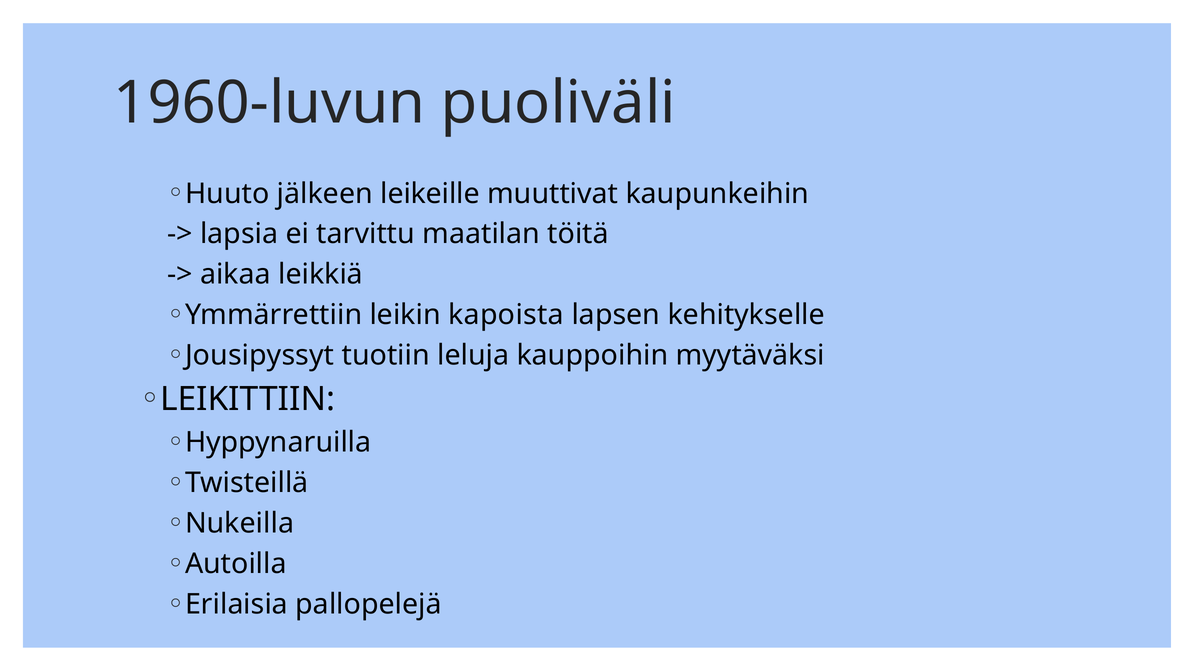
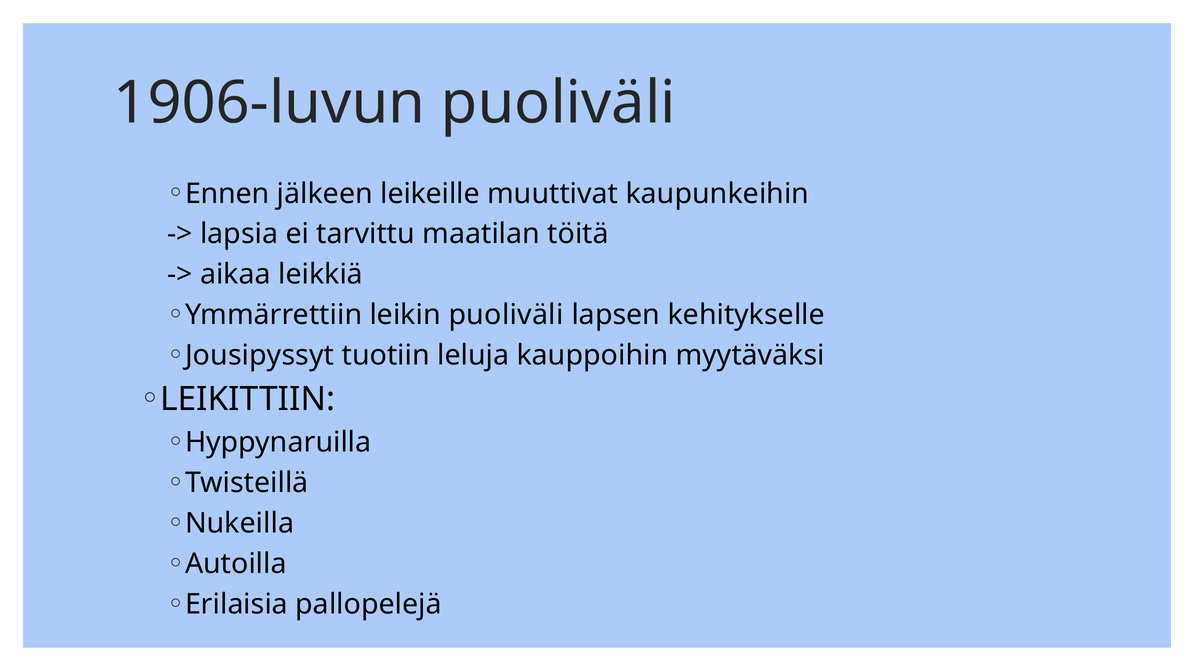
1960-luvun: 1960-luvun -> 1906-luvun
Huuto: Huuto -> Ennen
leikin kapoista: kapoista -> puoliväli
